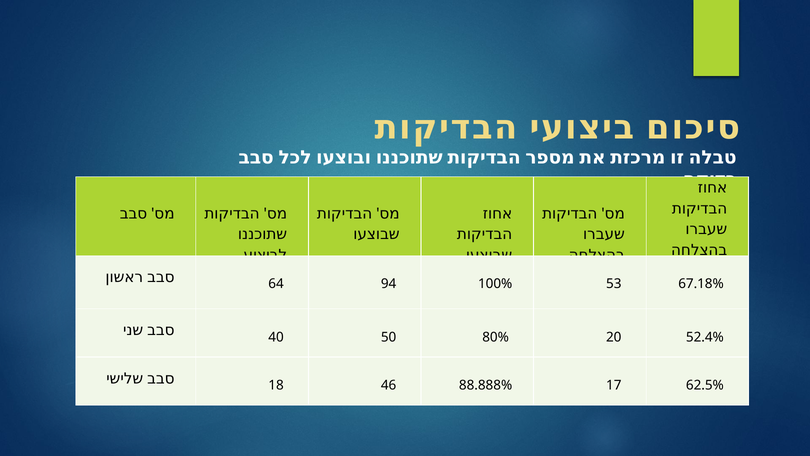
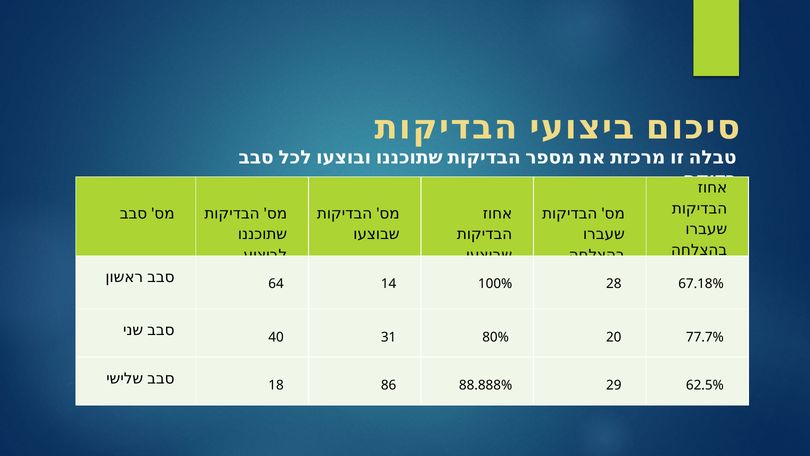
94: 94 -> 14
53: 53 -> 28
50: 50 -> 31
52.4%: 52.4% -> 77.7%
46: 46 -> 86
17: 17 -> 29
